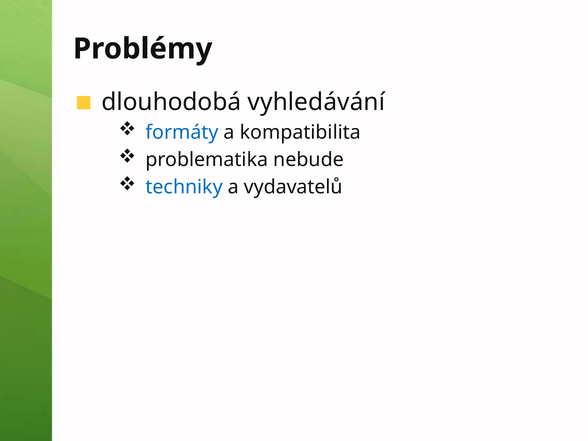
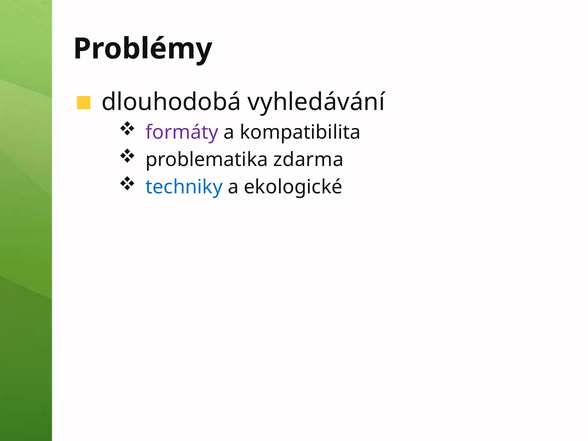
formáty colour: blue -> purple
nebude: nebude -> zdarma
vydavatelů: vydavatelů -> ekologické
